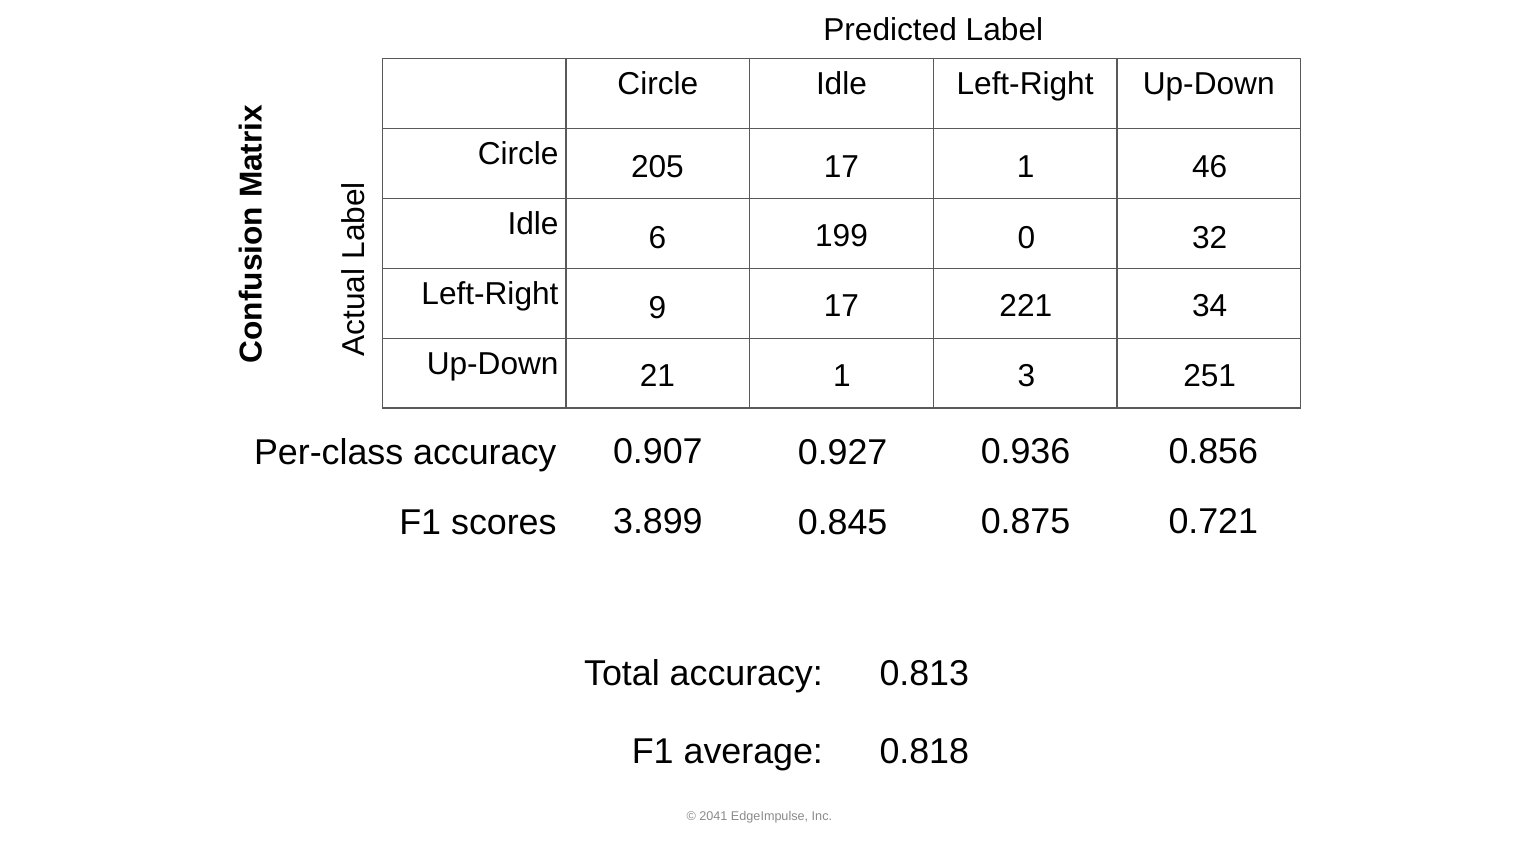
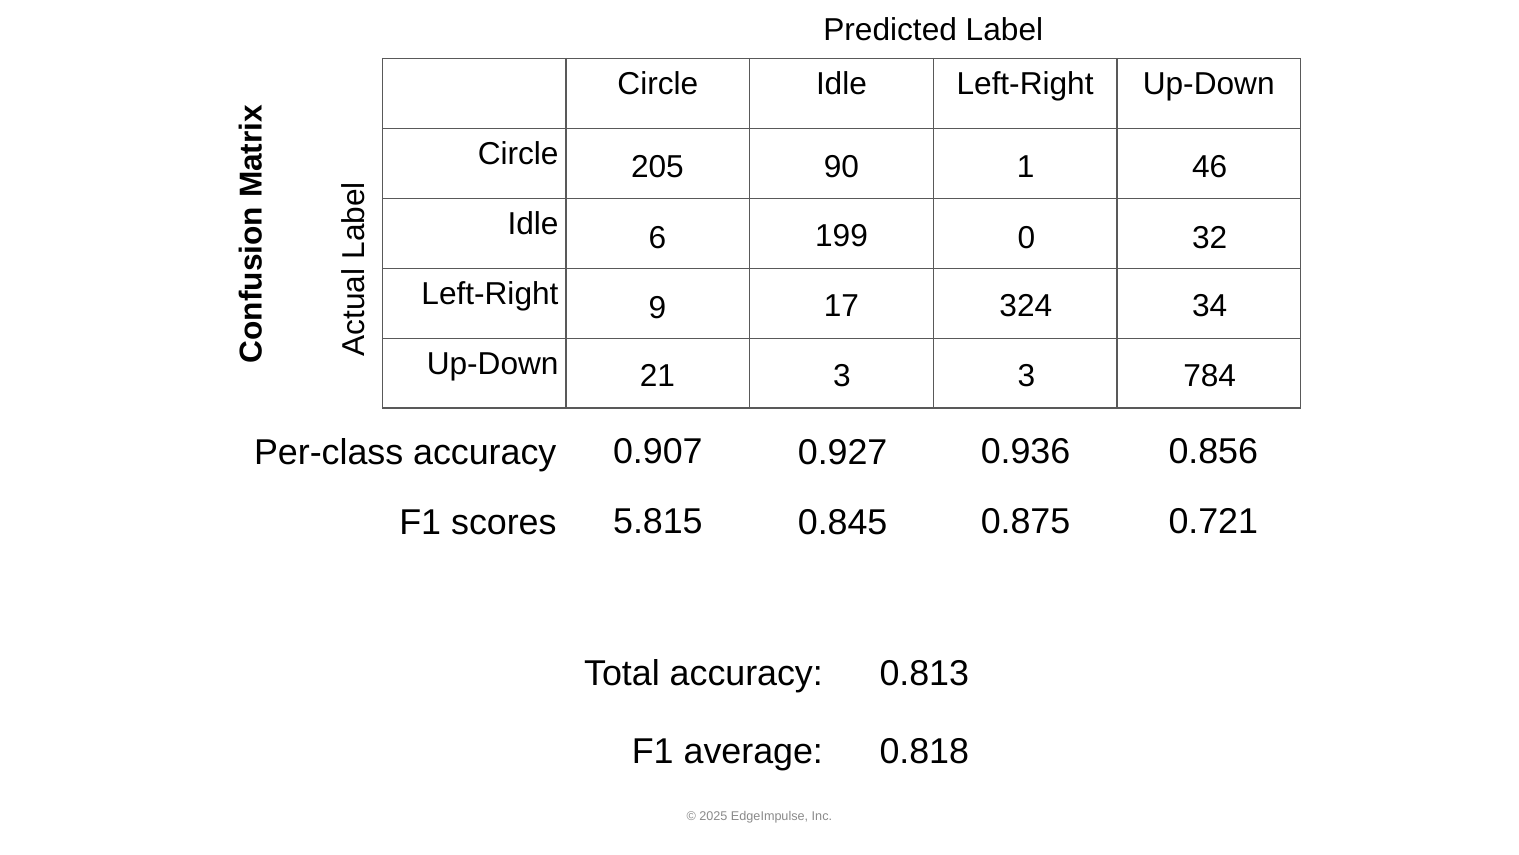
205 17: 17 -> 90
221: 221 -> 324
21 1: 1 -> 3
251: 251 -> 784
3.899: 3.899 -> 5.815
2041: 2041 -> 2025
